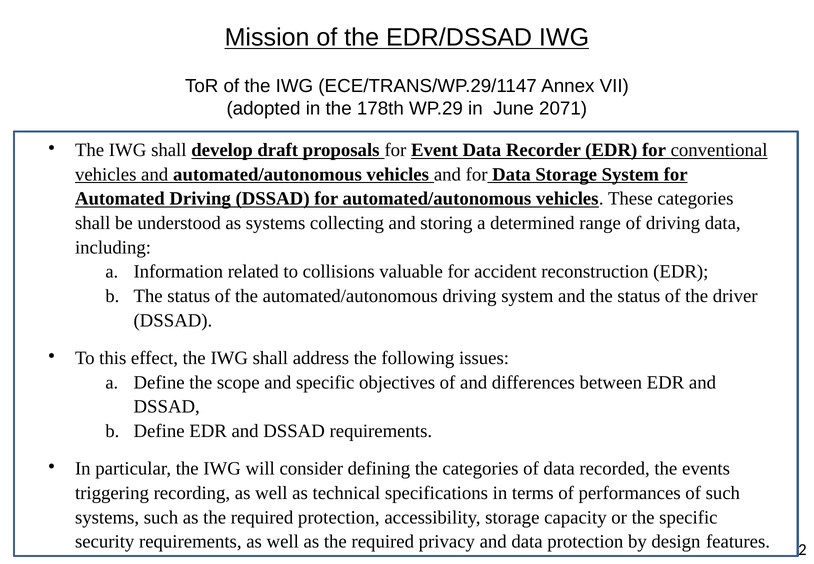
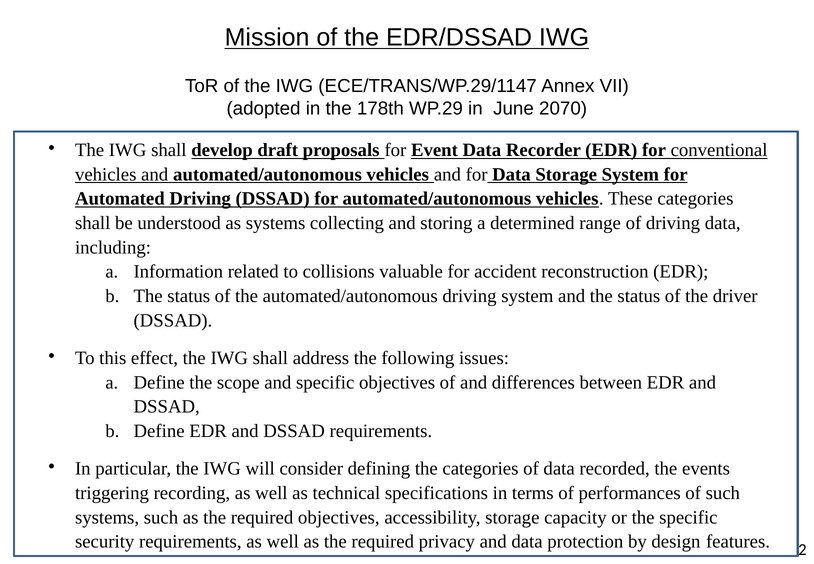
2071: 2071 -> 2070
required protection: protection -> objectives
